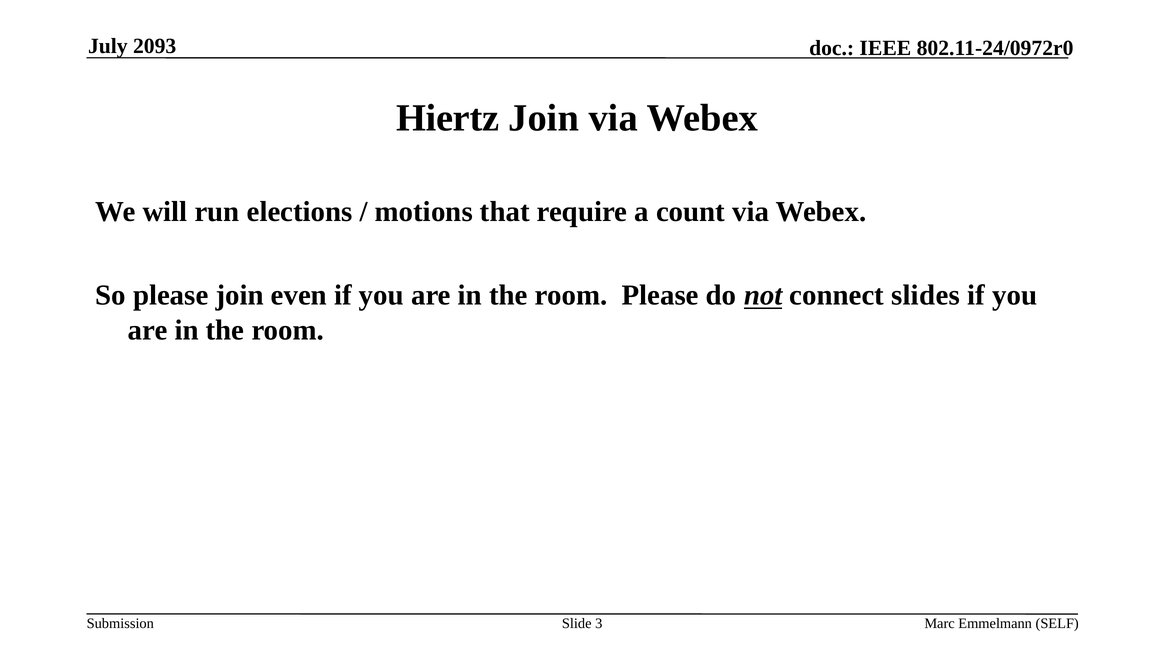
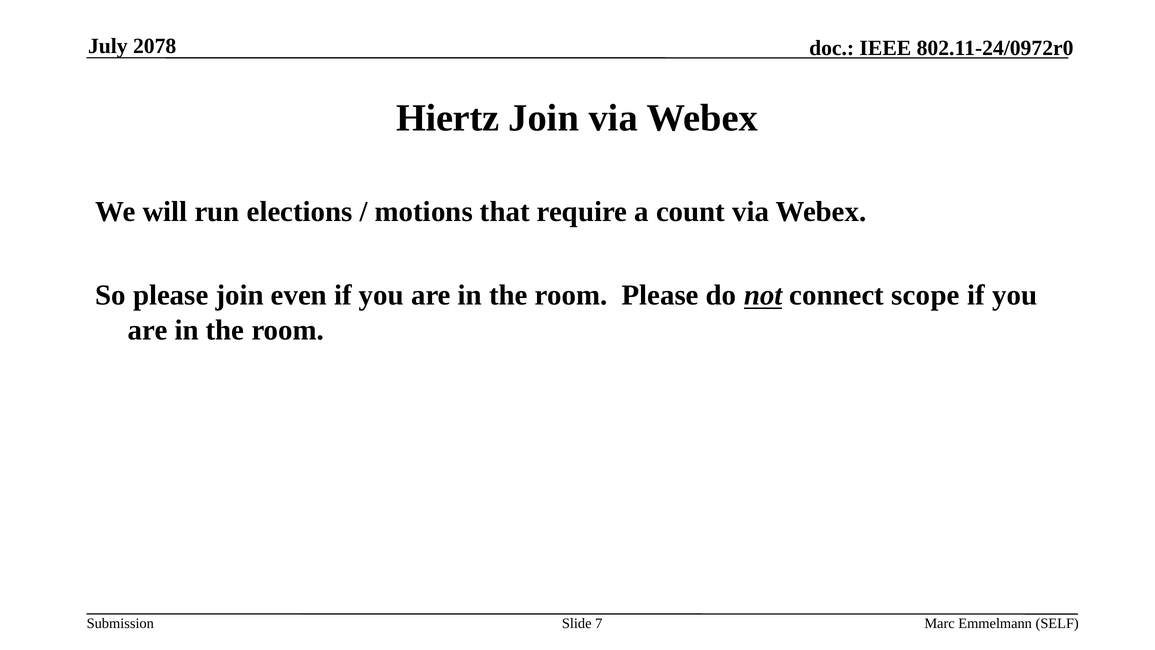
2093: 2093 -> 2078
slides: slides -> scope
3: 3 -> 7
